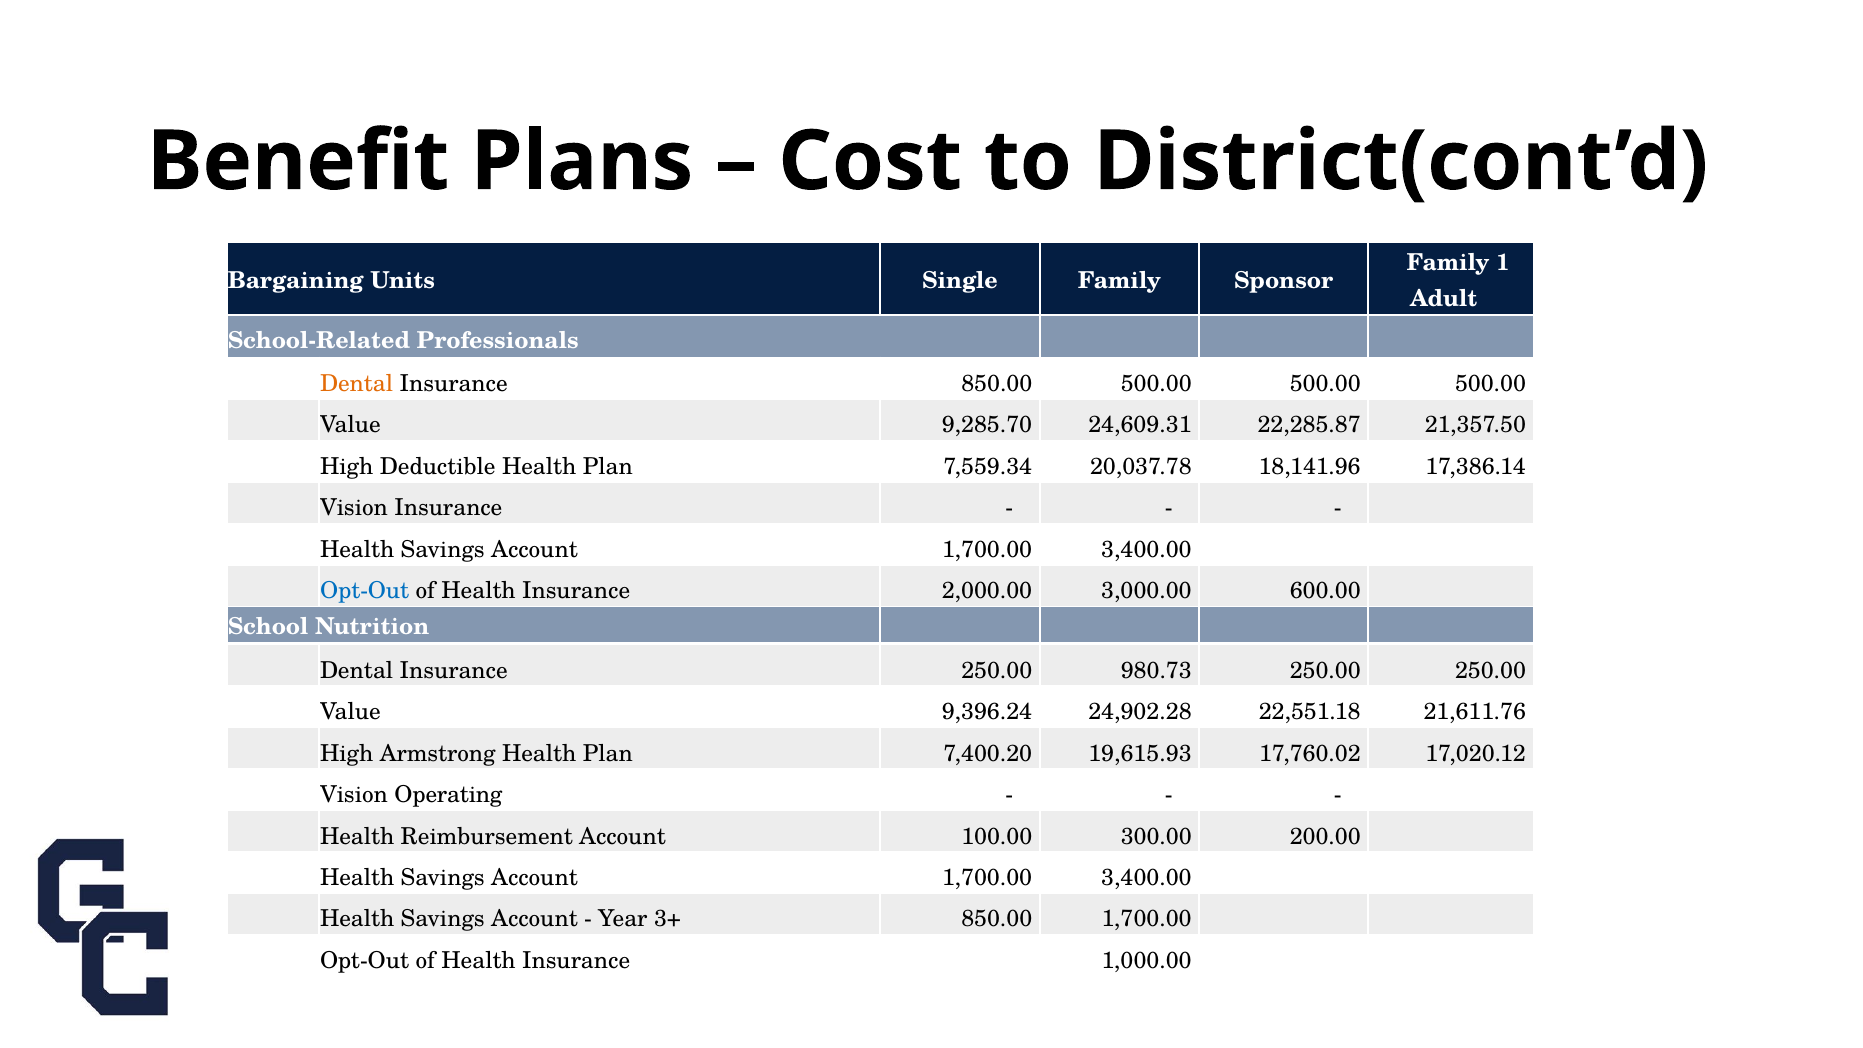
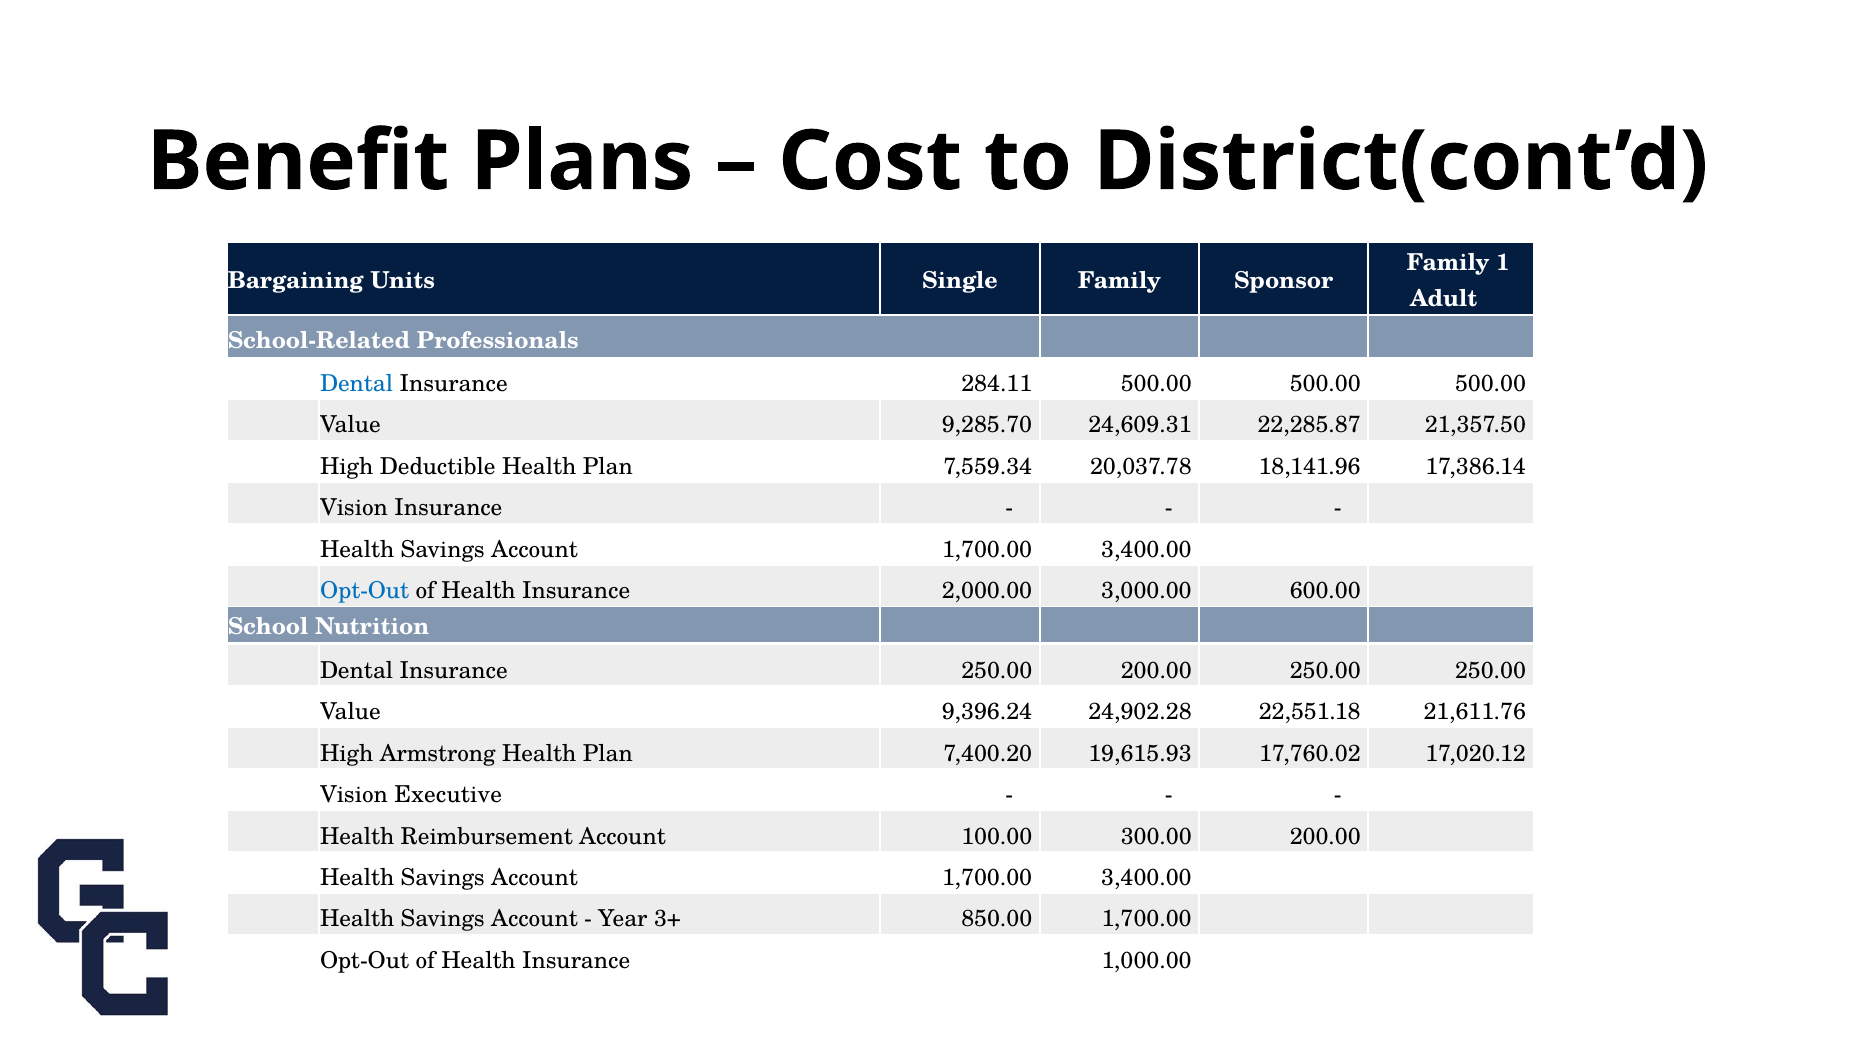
Dental at (357, 384) colour: orange -> blue
Insurance 850.00: 850.00 -> 284.11
250.00 980.73: 980.73 -> 200.00
Operating: Operating -> Executive
